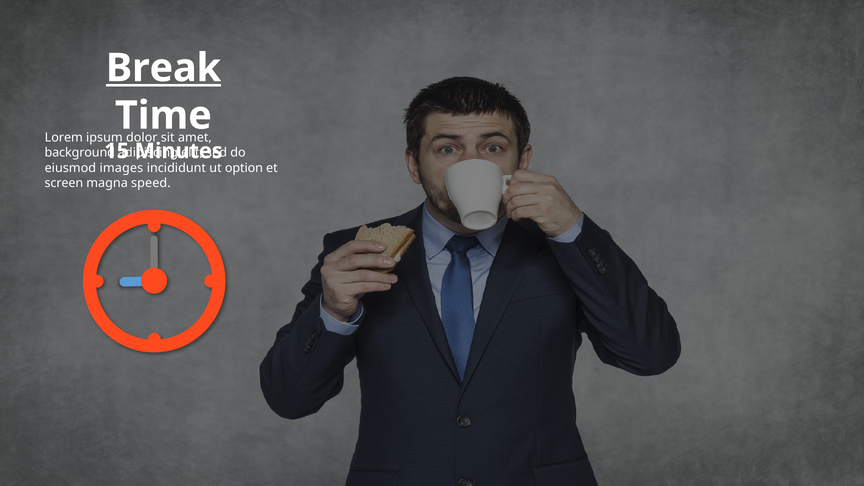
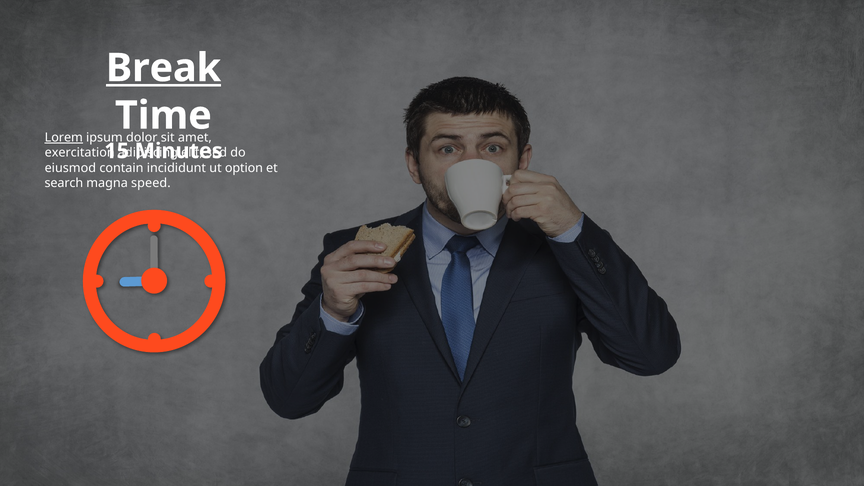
Lorem underline: none -> present
background: background -> exercitation
images: images -> contain
screen: screen -> search
